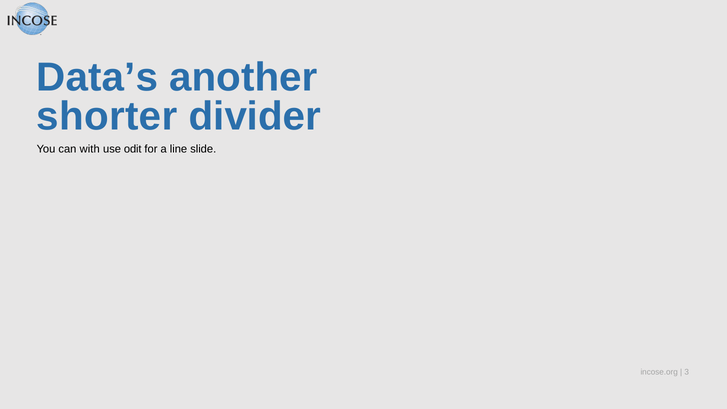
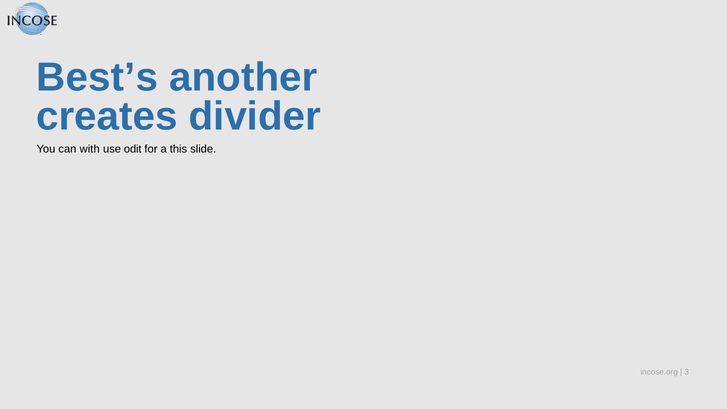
Data’s: Data’s -> Best’s
shorter: shorter -> creates
line: line -> this
